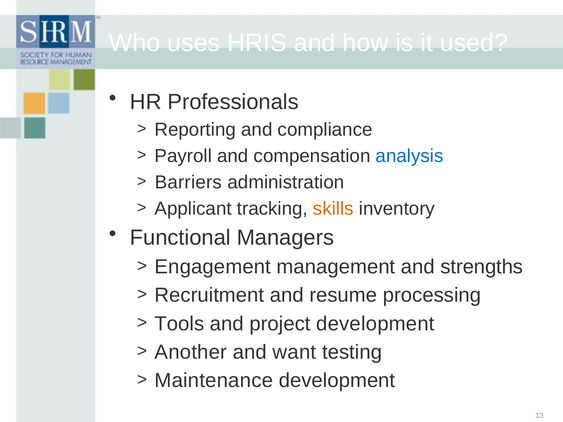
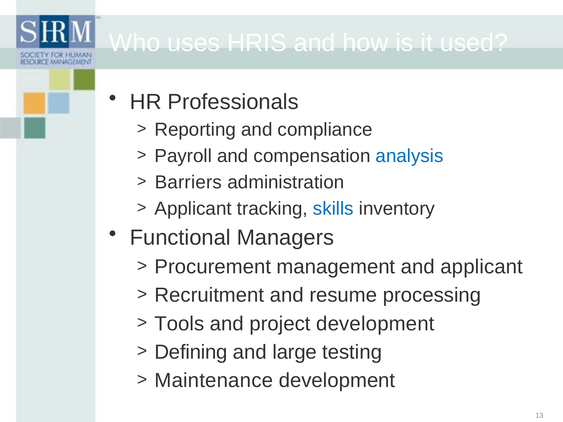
skills colour: orange -> blue
Engagement: Engagement -> Procurement
and strengths: strengths -> applicant
Another: Another -> Defining
want: want -> large
